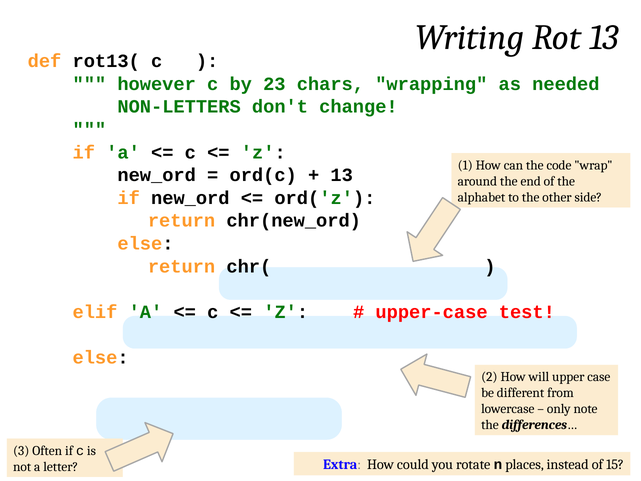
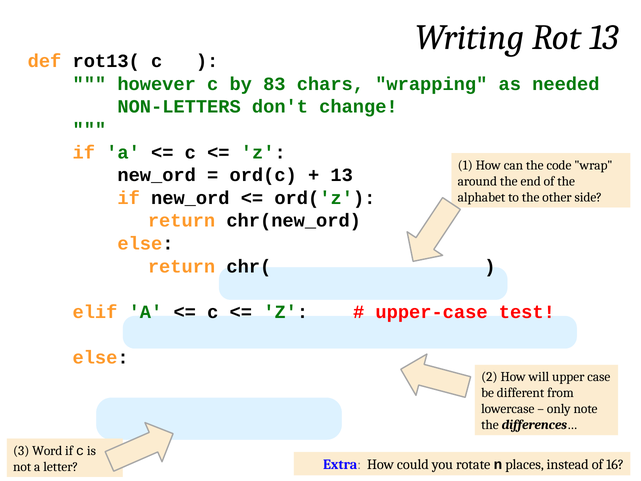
23: 23 -> 83
Often: Often -> Word
15: 15 -> 16
